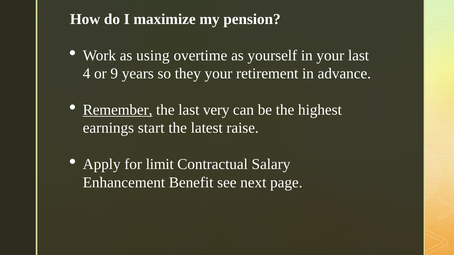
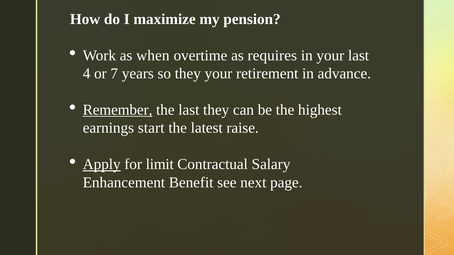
using: using -> when
yourself: yourself -> requires
9: 9 -> 7
last very: very -> they
Apply underline: none -> present
